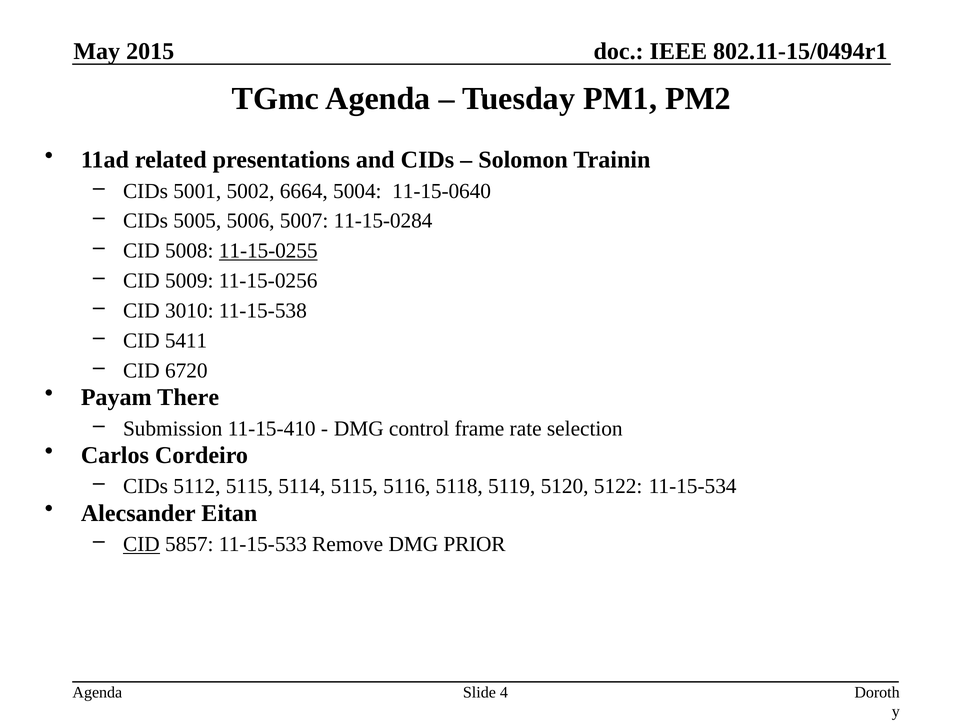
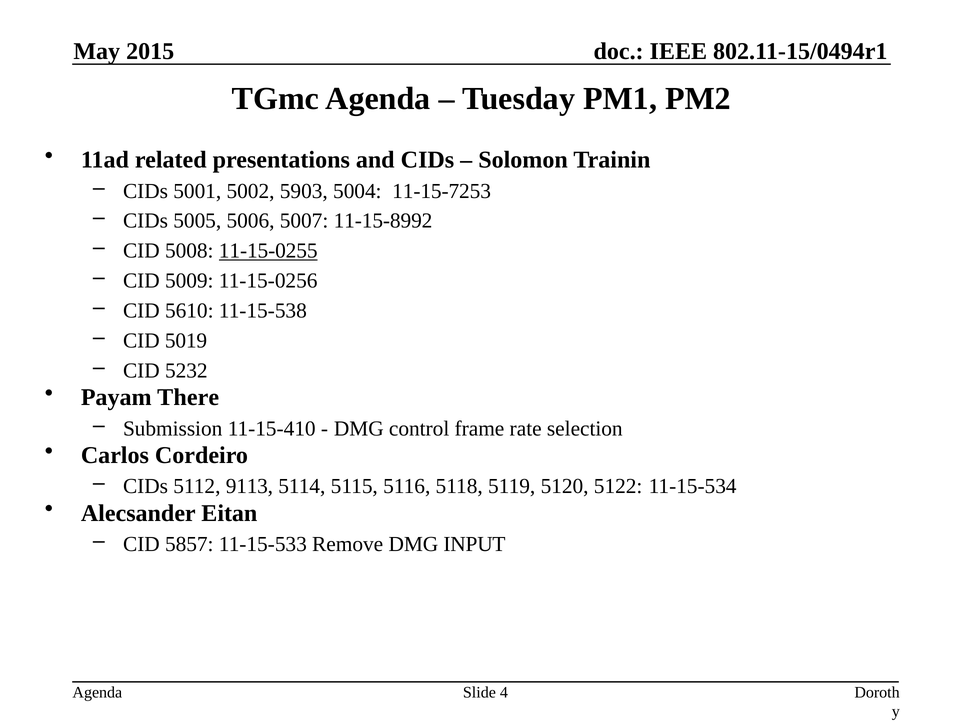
6664: 6664 -> 5903
11-15-0640: 11-15-0640 -> 11-15-7253
11-15-0284: 11-15-0284 -> 11-15-8992
3010: 3010 -> 5610
5411: 5411 -> 5019
6720: 6720 -> 5232
5112 5115: 5115 -> 9113
CID at (141, 544) underline: present -> none
PRIOR: PRIOR -> INPUT
